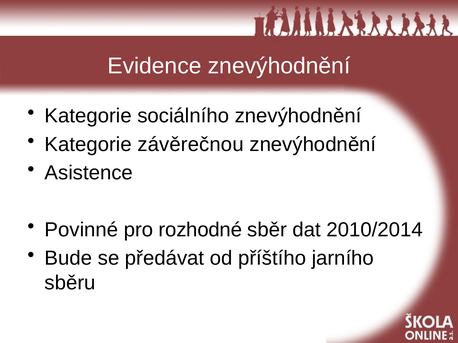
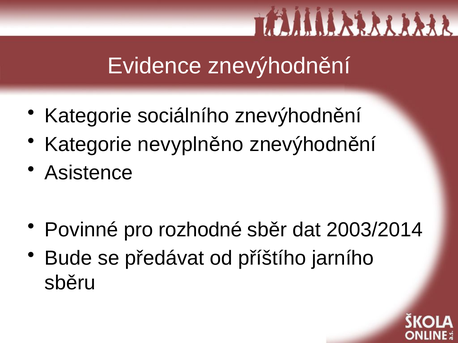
závěrečnou: závěrečnou -> nevyplněno
2010/2014: 2010/2014 -> 2003/2014
